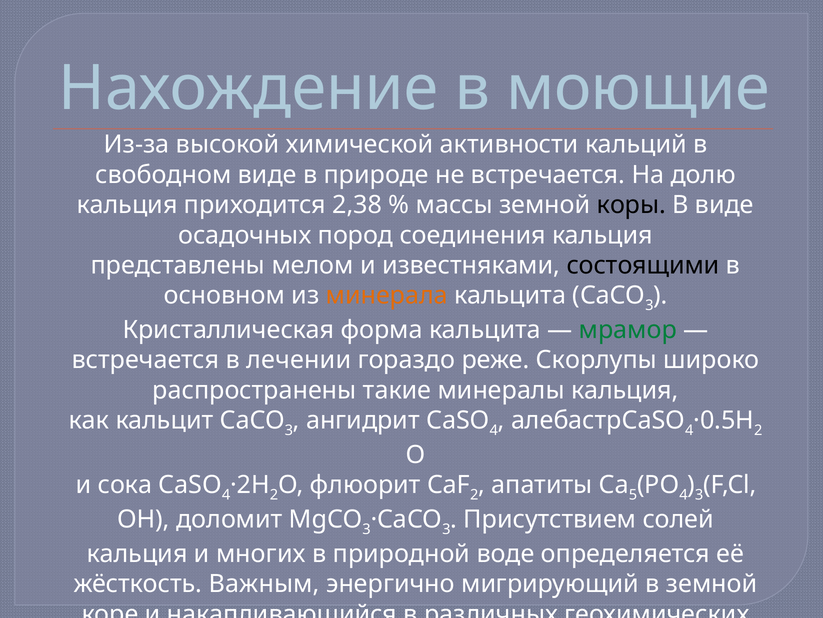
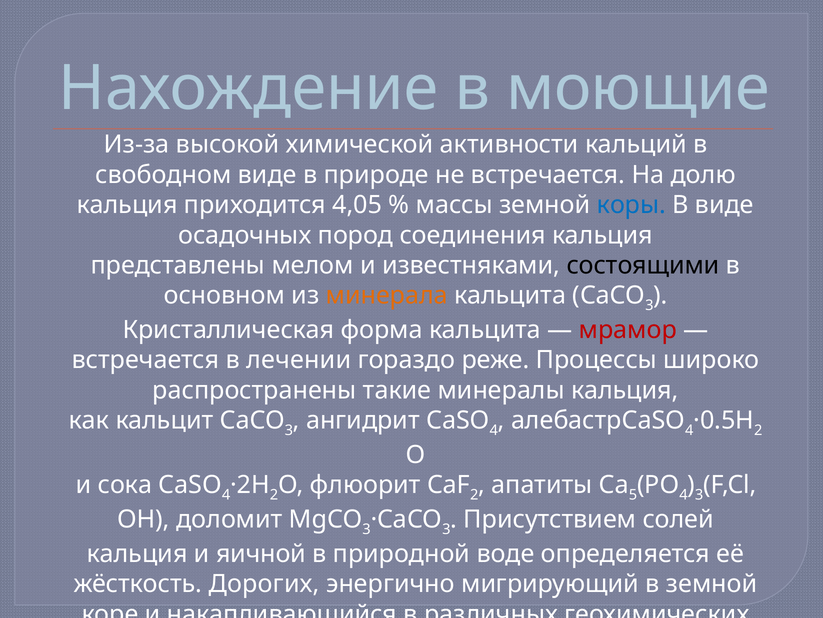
2,38: 2,38 -> 4,05
коры colour: black -> blue
мрамор colour: green -> red
Скорлупы: Скорлупы -> Процессы
многих: многих -> яичной
Важным: Важным -> Дорогих
